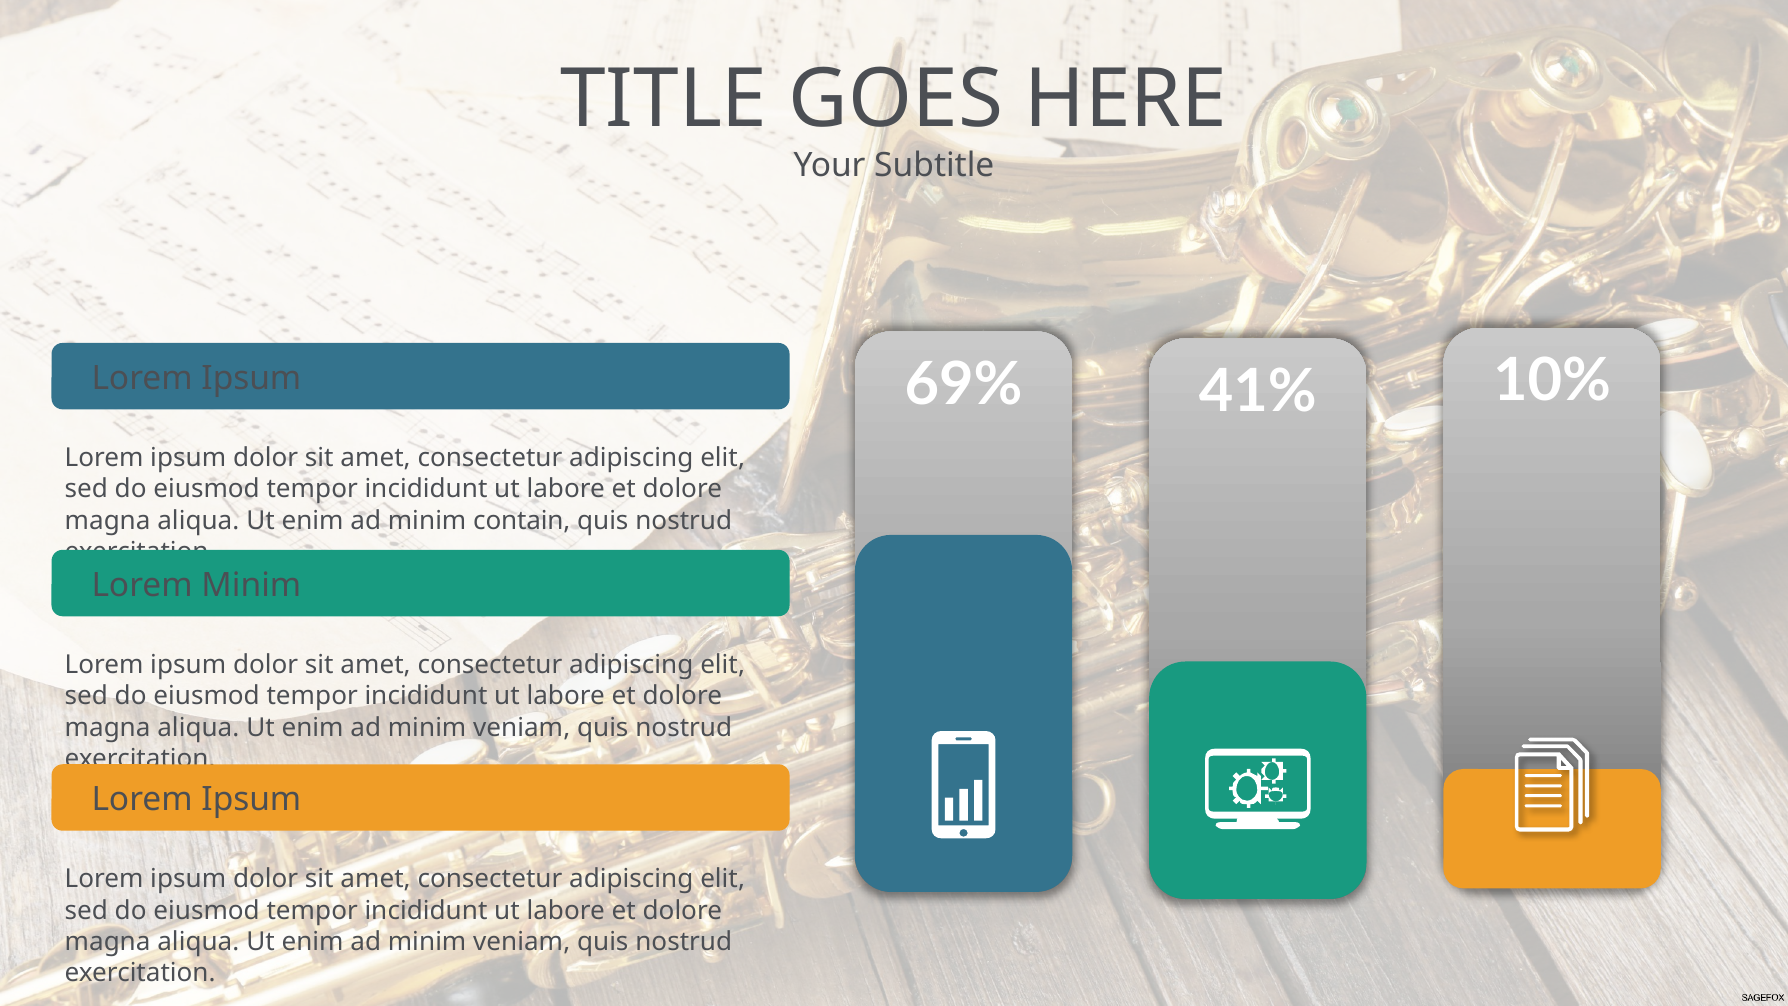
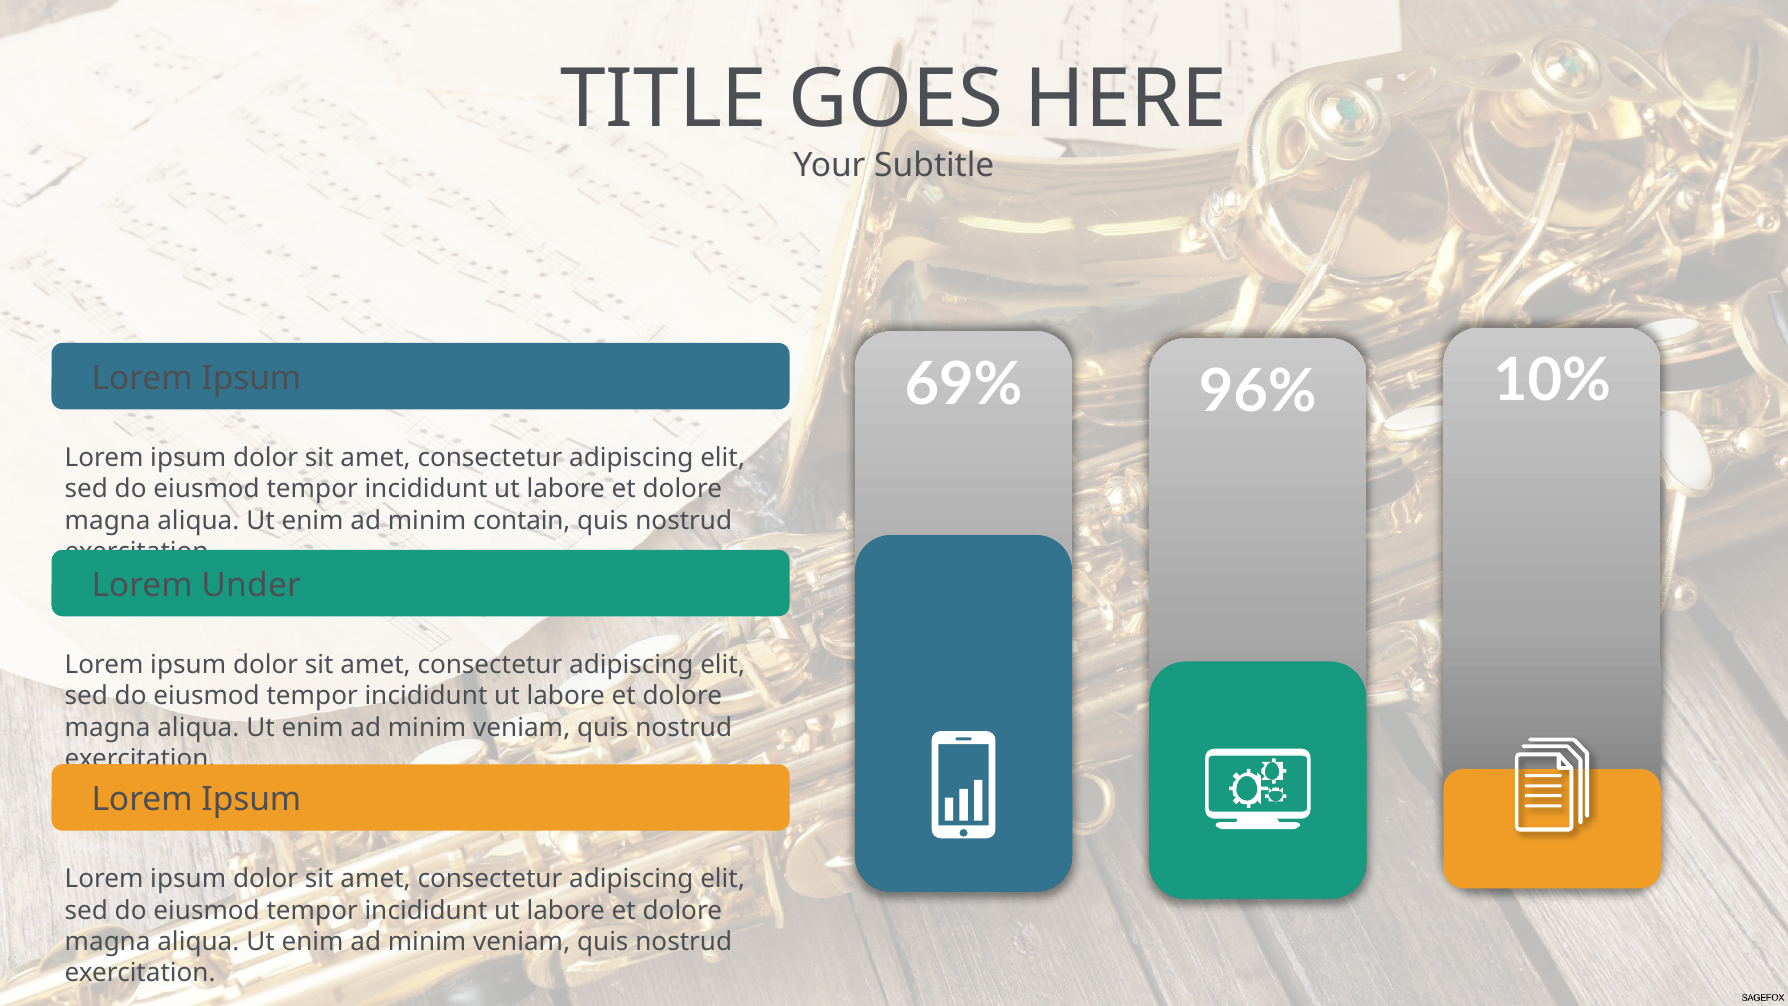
41%: 41% -> 96%
Lorem Minim: Minim -> Under
